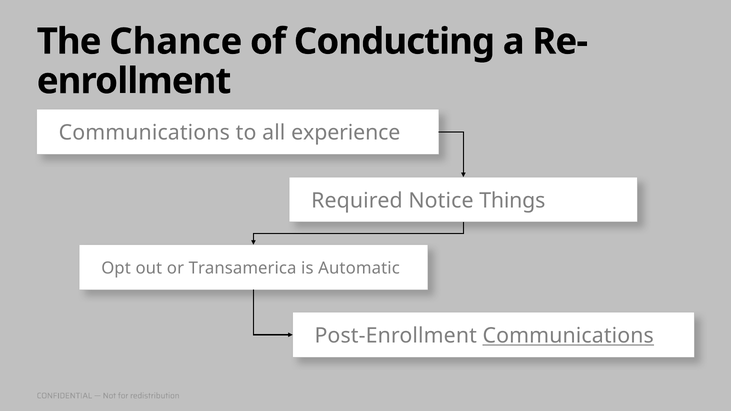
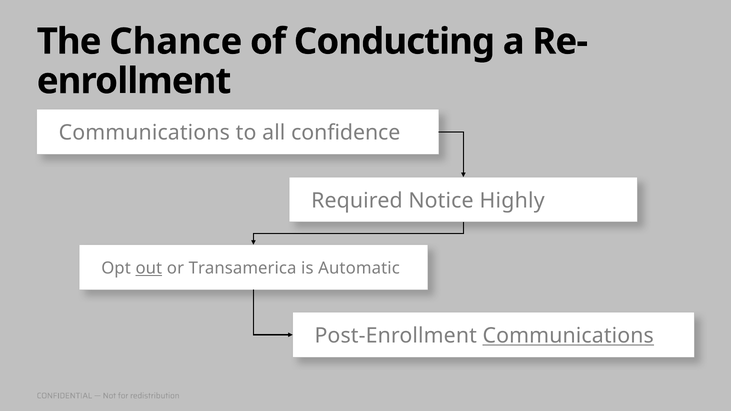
experience: experience -> confidence
Things: Things -> Highly
out underline: none -> present
